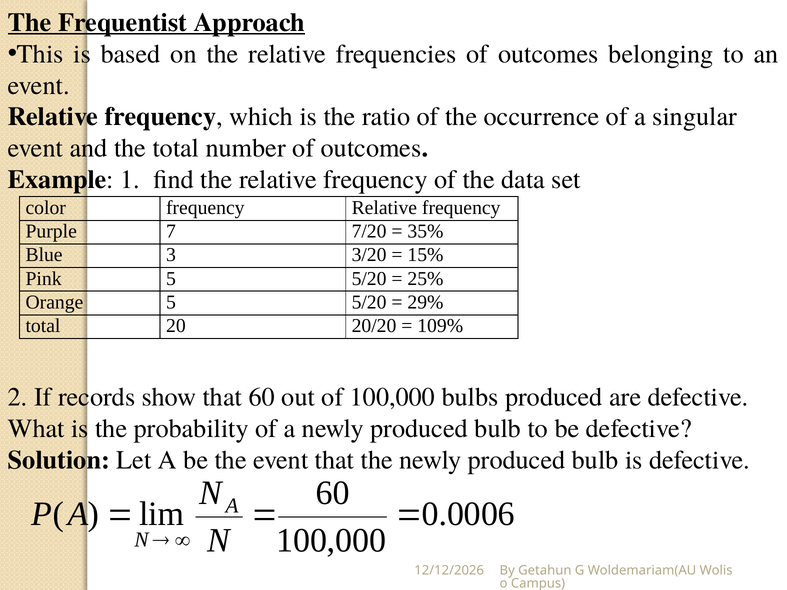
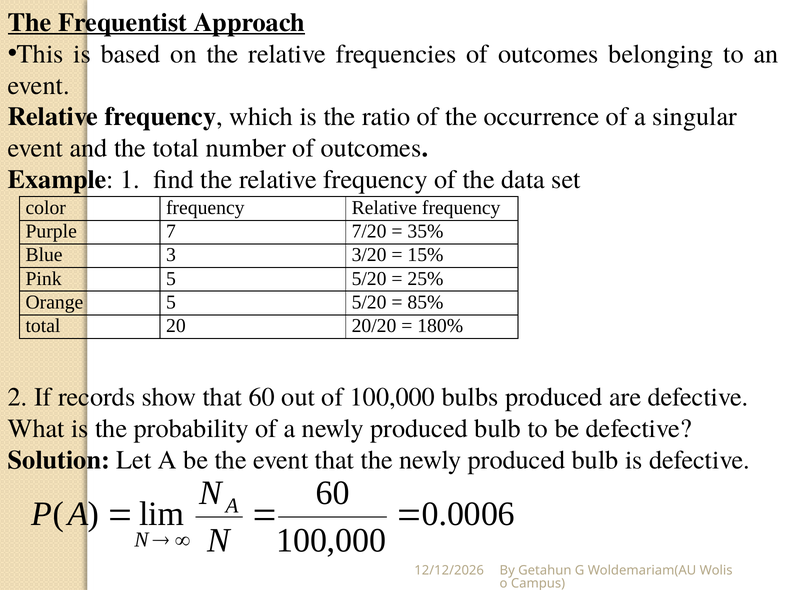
29%: 29% -> 85%
109%: 109% -> 180%
